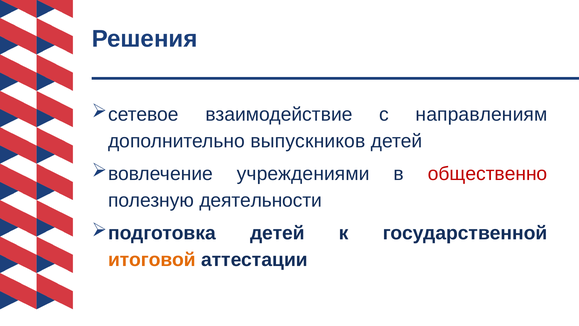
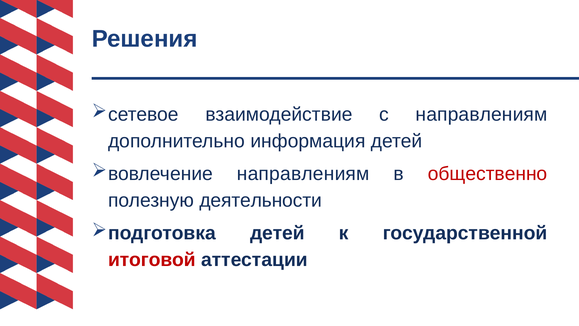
выпускников: выпускников -> информация
учреждениями at (303, 174): учреждениями -> направлениям
итоговой colour: orange -> red
